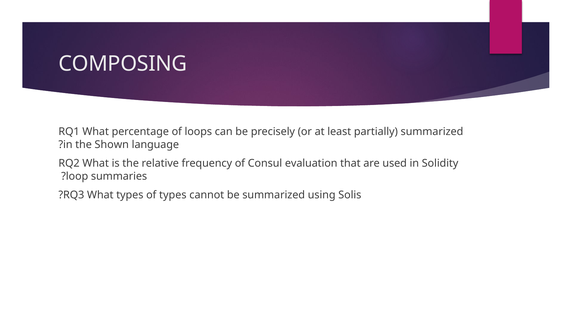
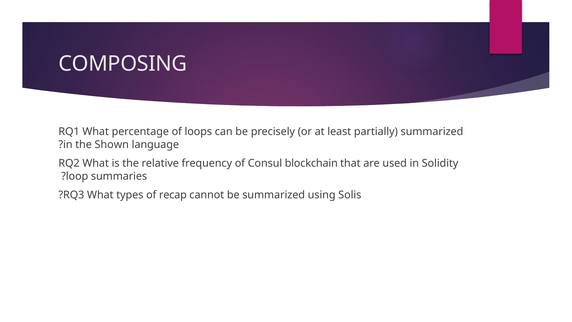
evaluation: evaluation -> blockchain
of types: types -> recap
